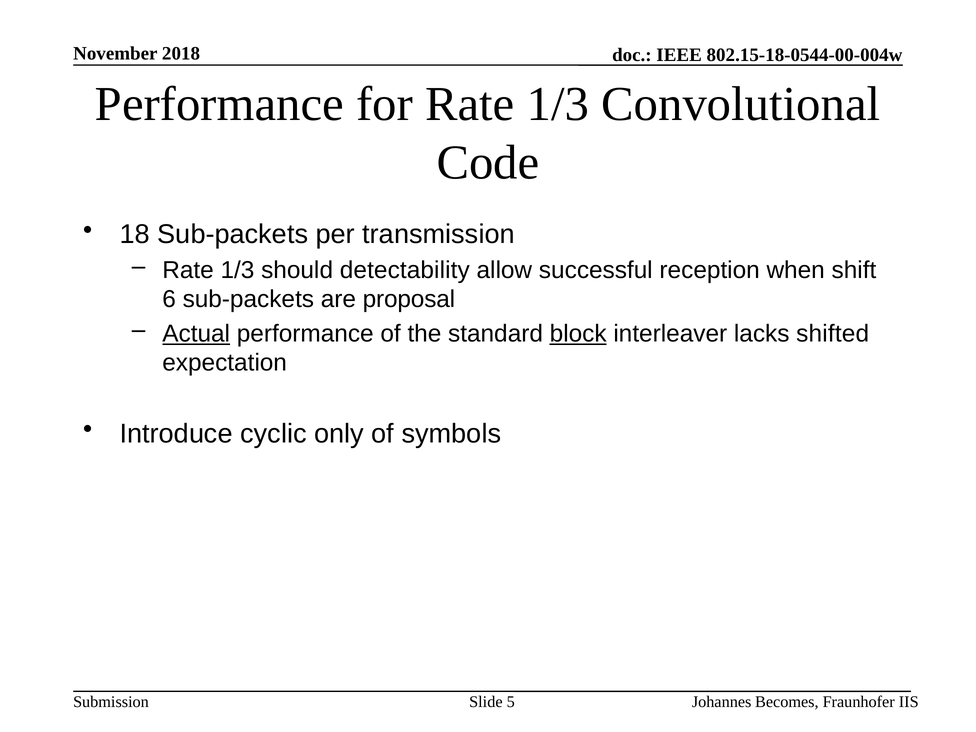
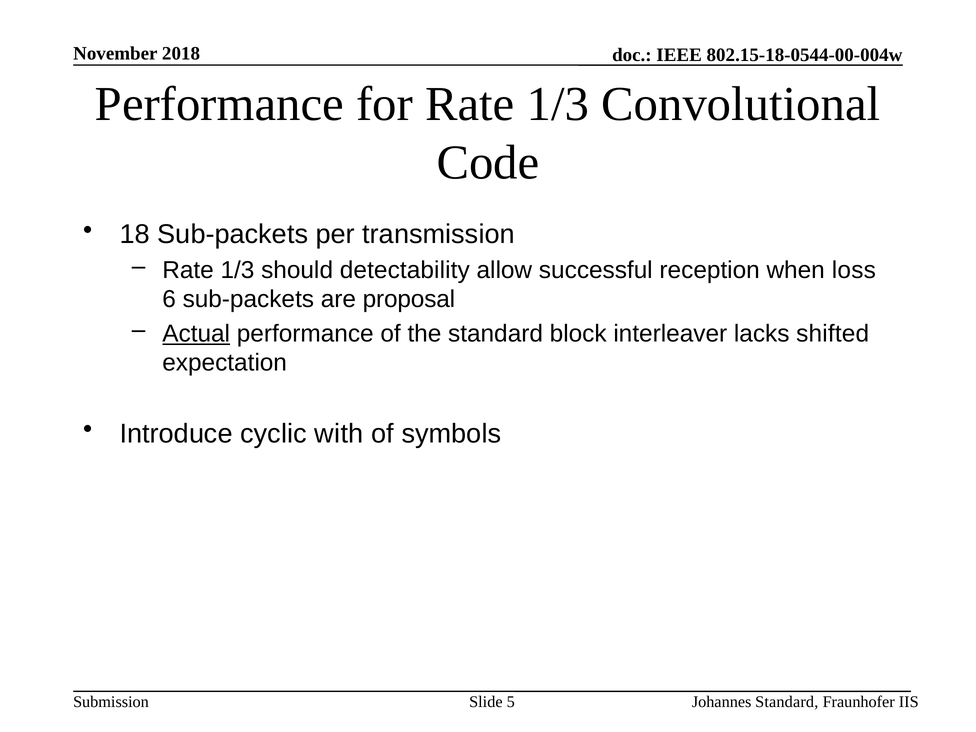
shift: shift -> loss
block underline: present -> none
only: only -> with
Johannes Becomes: Becomes -> Standard
